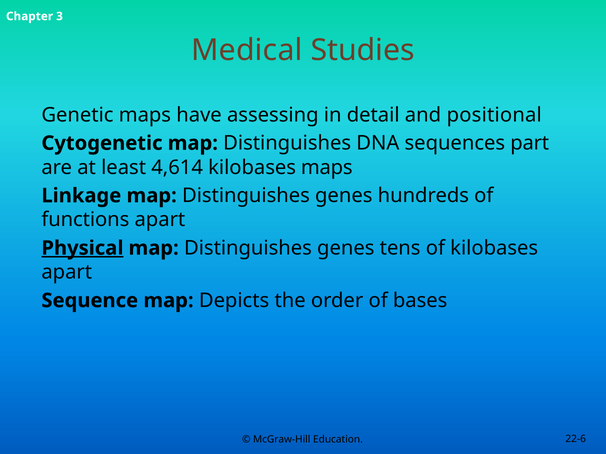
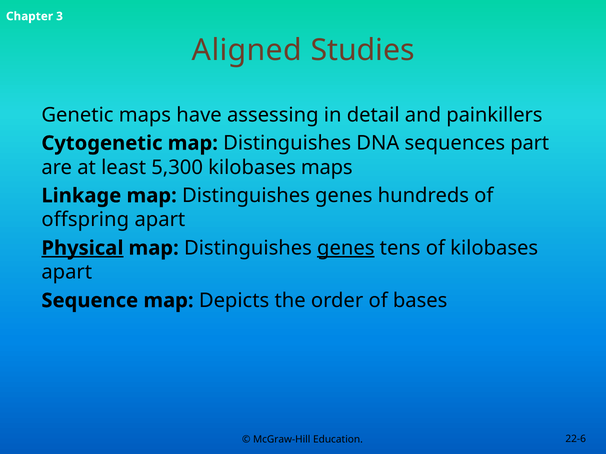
Medical: Medical -> Aligned
positional: positional -> painkillers
4,614: 4,614 -> 5,300
functions: functions -> offspring
genes at (346, 248) underline: none -> present
